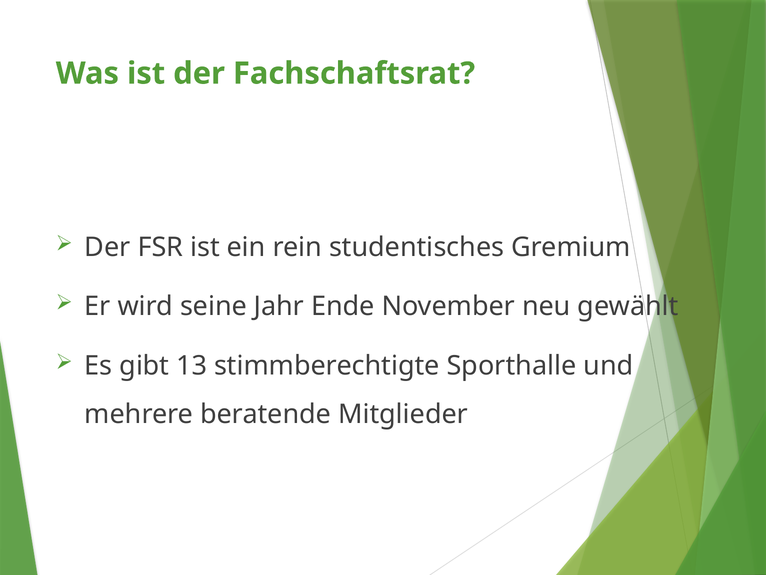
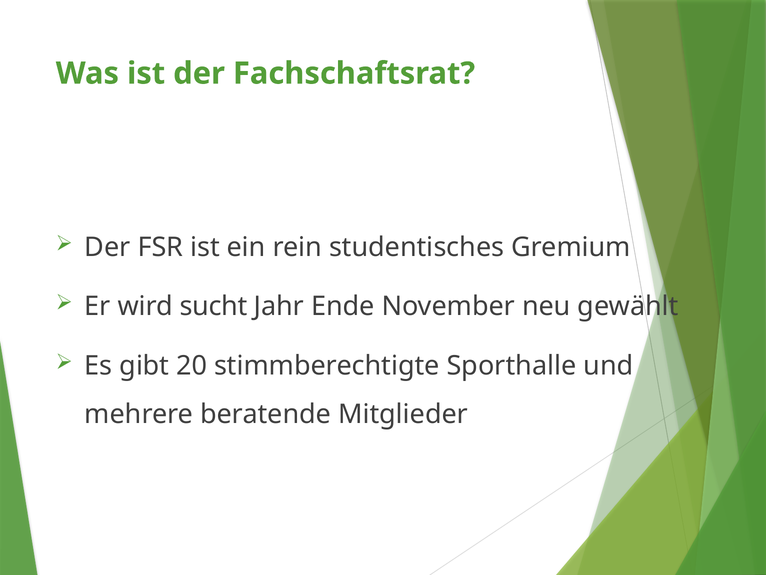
seine: seine -> sucht
13: 13 -> 20
